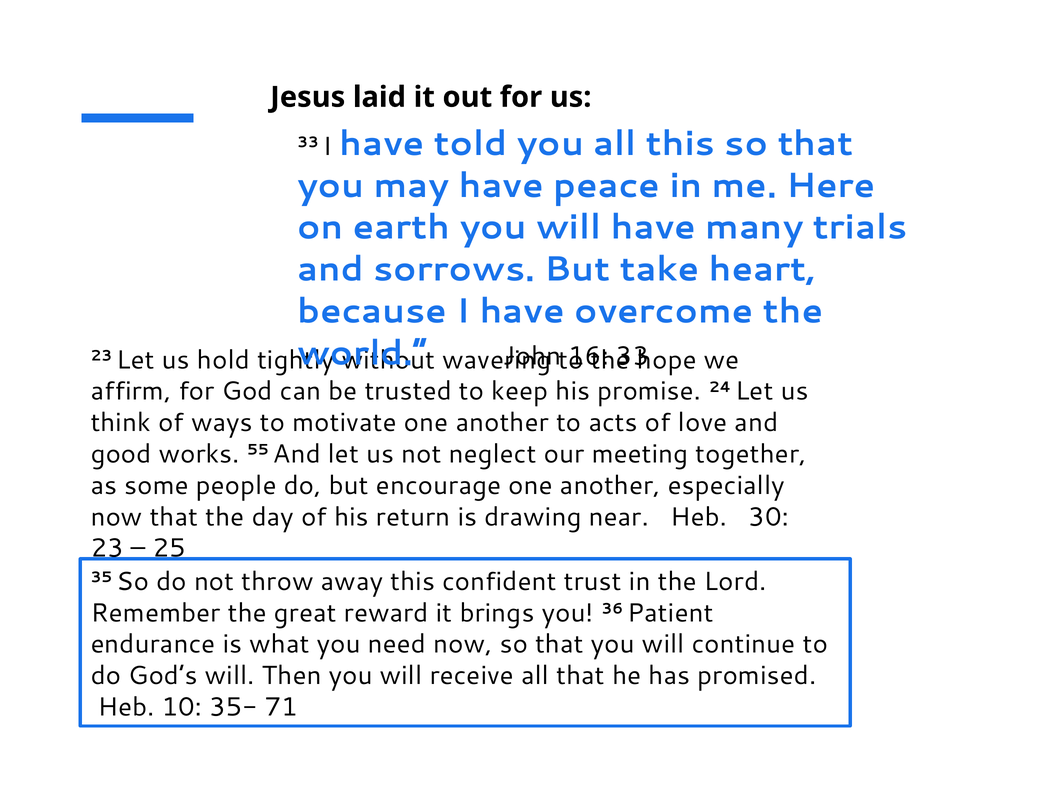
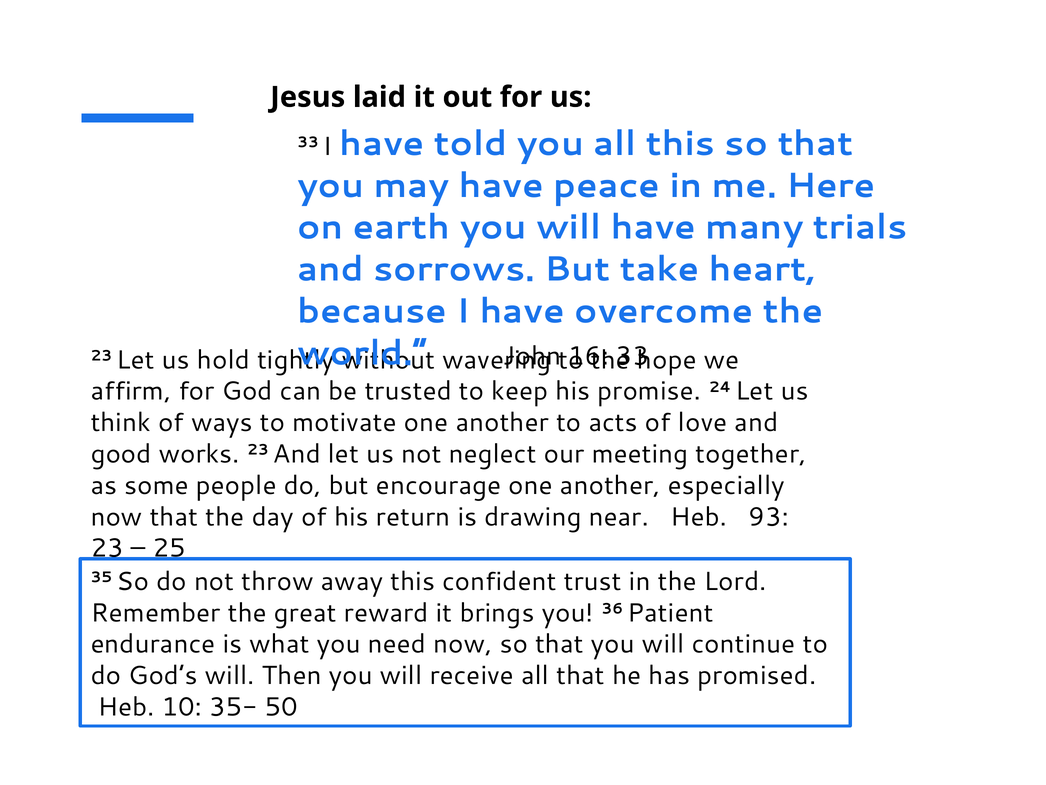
works 55: 55 -> 23
30: 30 -> 93
71: 71 -> 50
